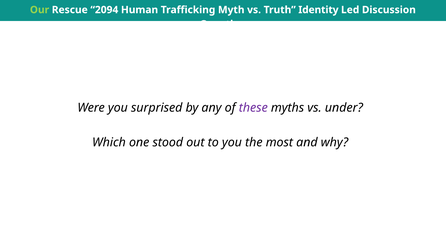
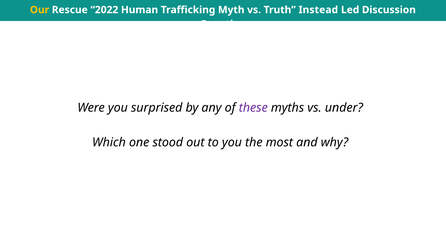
Our colour: light green -> yellow
2094: 2094 -> 2022
Identity: Identity -> Instead
